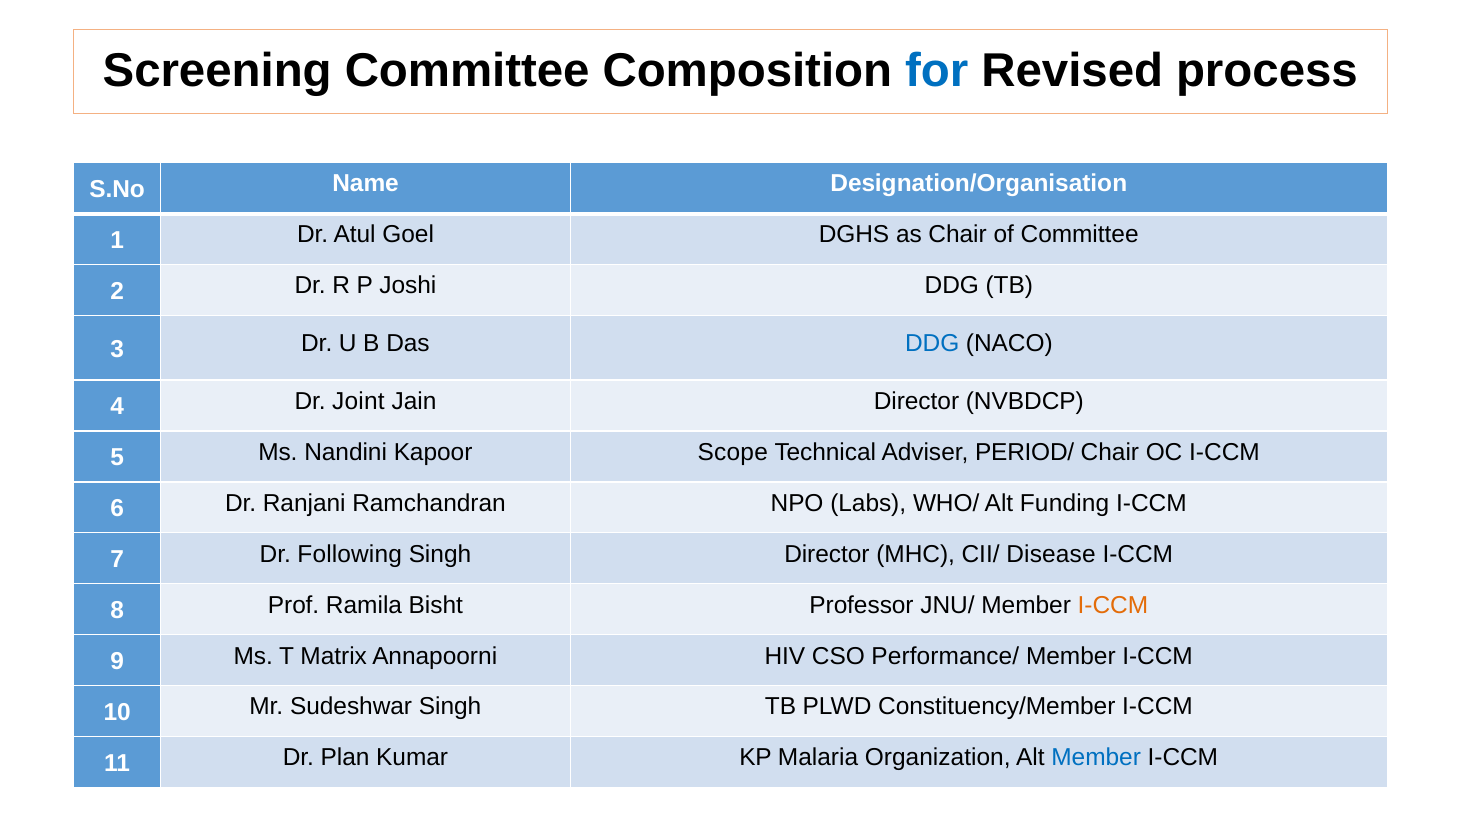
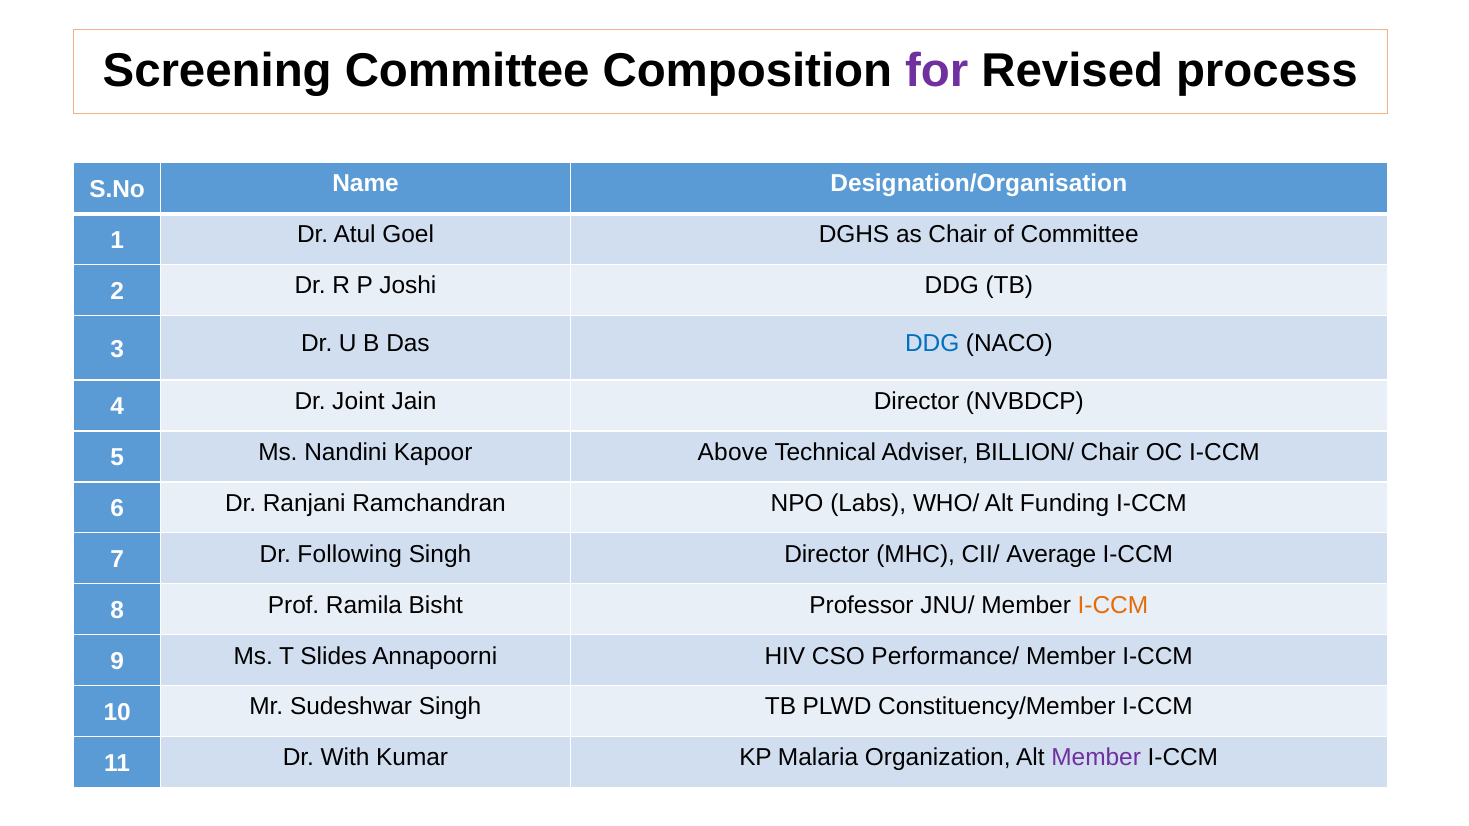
for colour: blue -> purple
Scope: Scope -> Above
PERIOD/: PERIOD/ -> BILLION/
Disease: Disease -> Average
Matrix: Matrix -> Slides
Plan: Plan -> With
Member at (1096, 758) colour: blue -> purple
